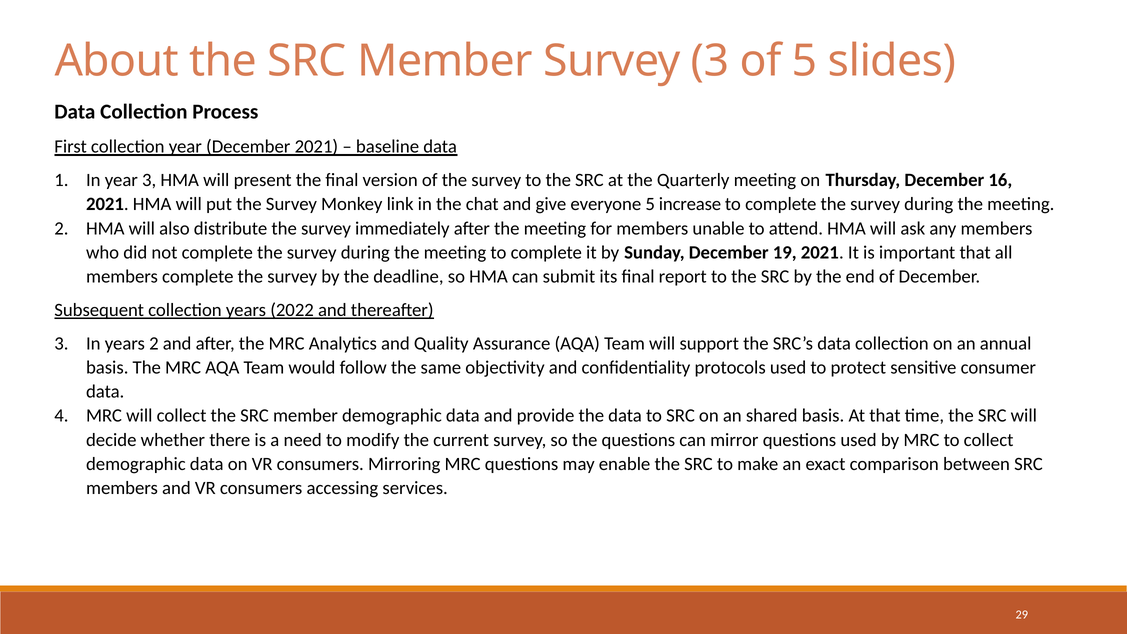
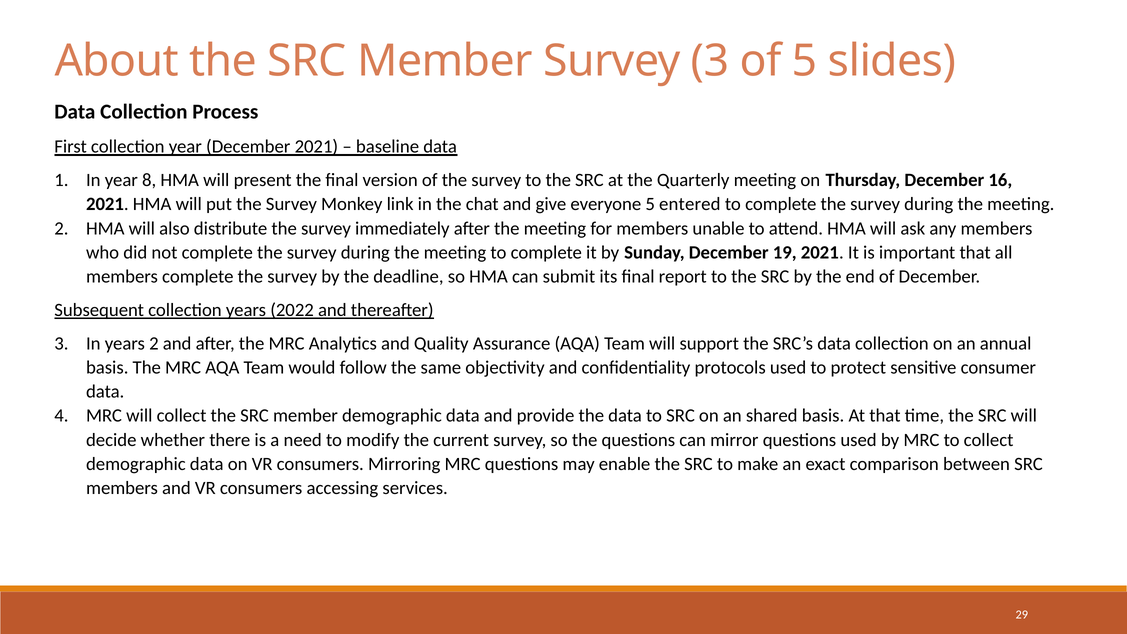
year 3: 3 -> 8
increase: increase -> entered
